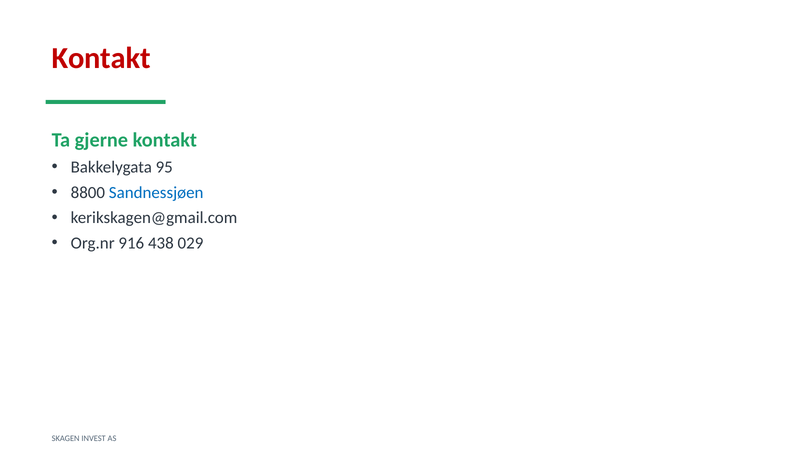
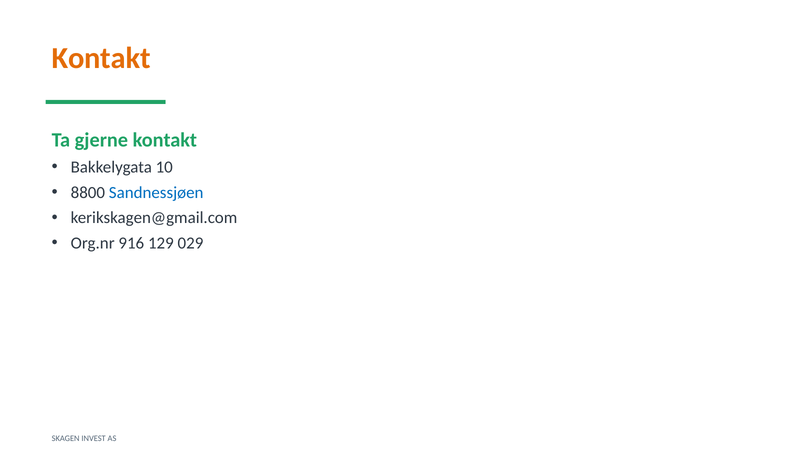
Kontakt at (101, 58) colour: red -> orange
95: 95 -> 10
438: 438 -> 129
